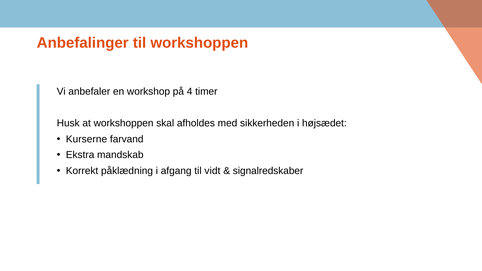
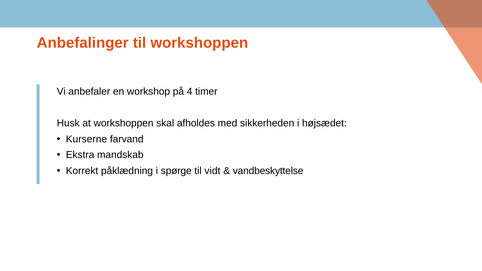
afgang: afgang -> spørge
signalredskaber: signalredskaber -> vandbeskyttelse
